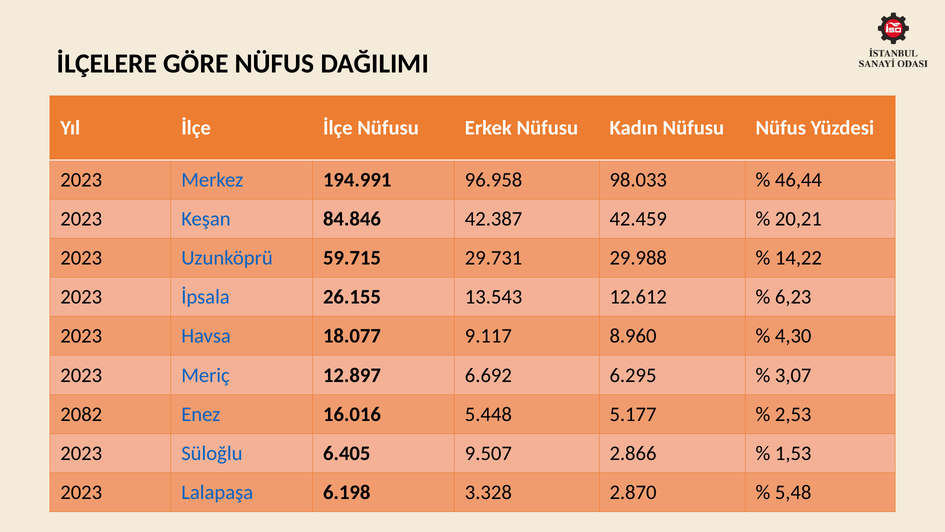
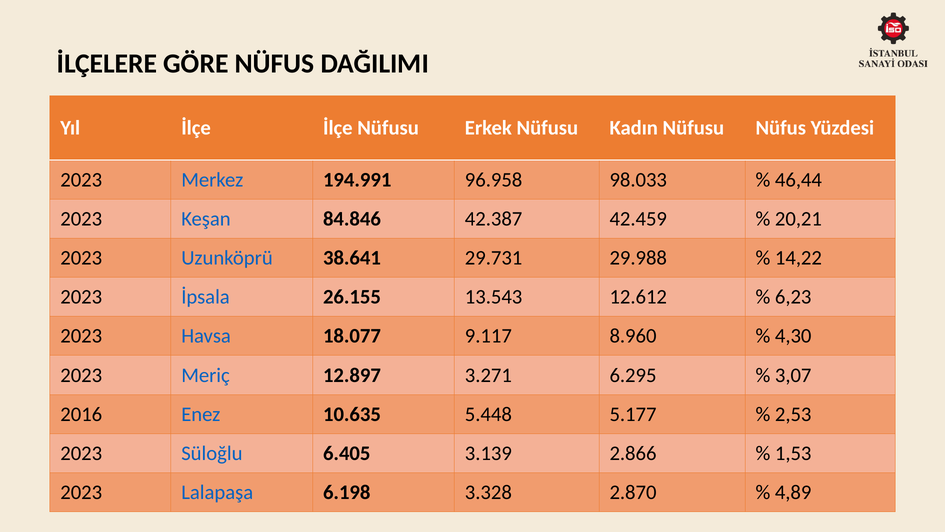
59.715: 59.715 -> 38.641
6.692: 6.692 -> 3.271
2082: 2082 -> 2016
16.016: 16.016 -> 10.635
9.507: 9.507 -> 3.139
5,48: 5,48 -> 4,89
